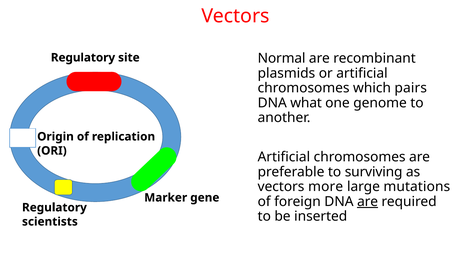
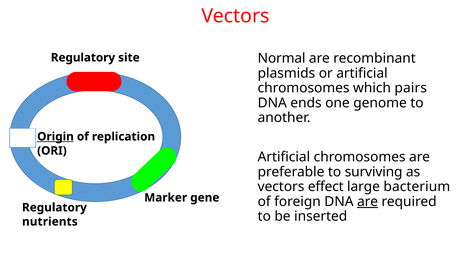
what: what -> ends
Origin underline: none -> present
more: more -> effect
mutations: mutations -> bacterium
scientists: scientists -> nutrients
